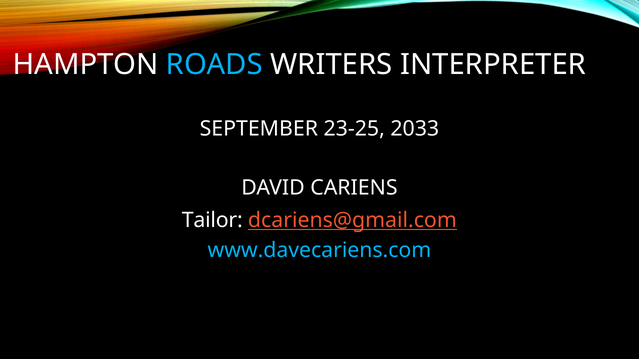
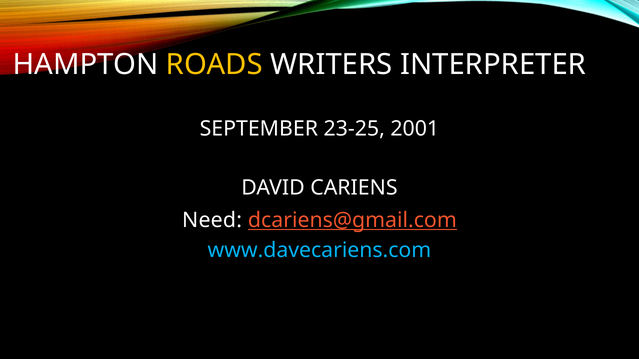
ROADS colour: light blue -> yellow
2033: 2033 -> 2001
Tailor: Tailor -> Need
